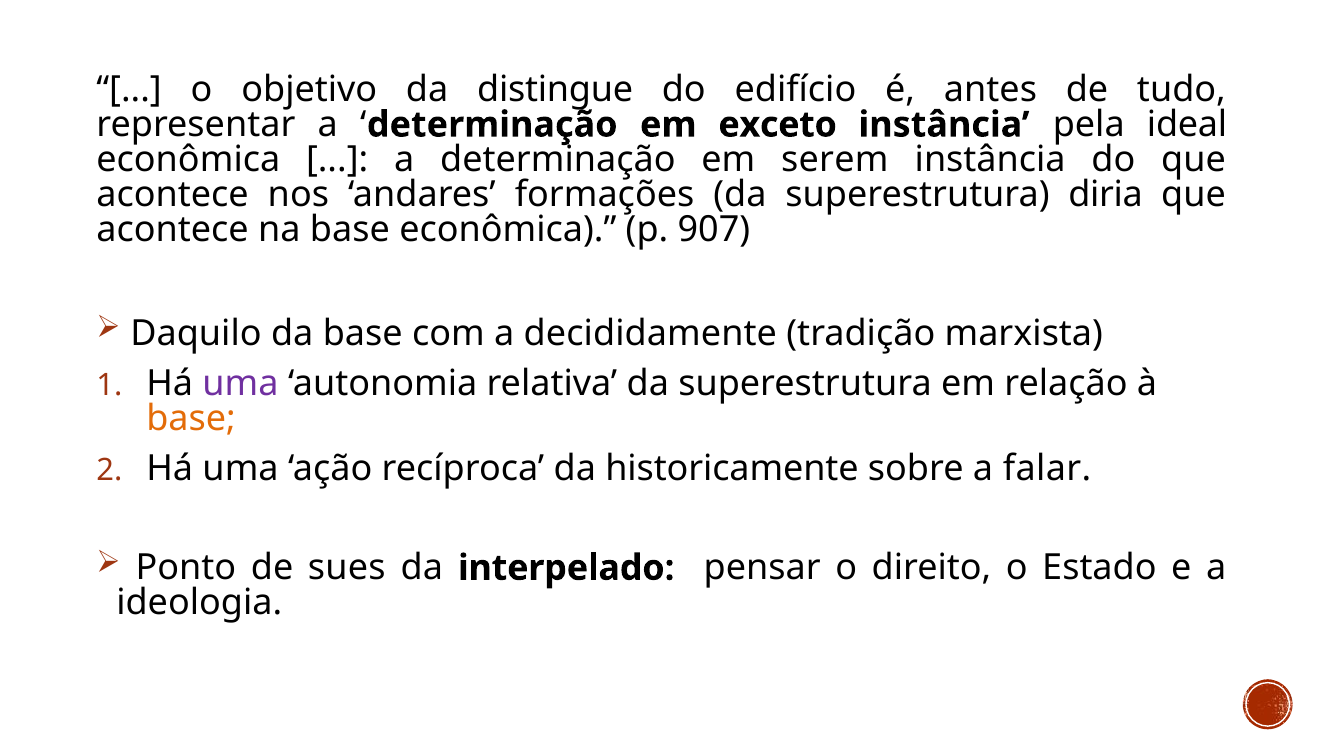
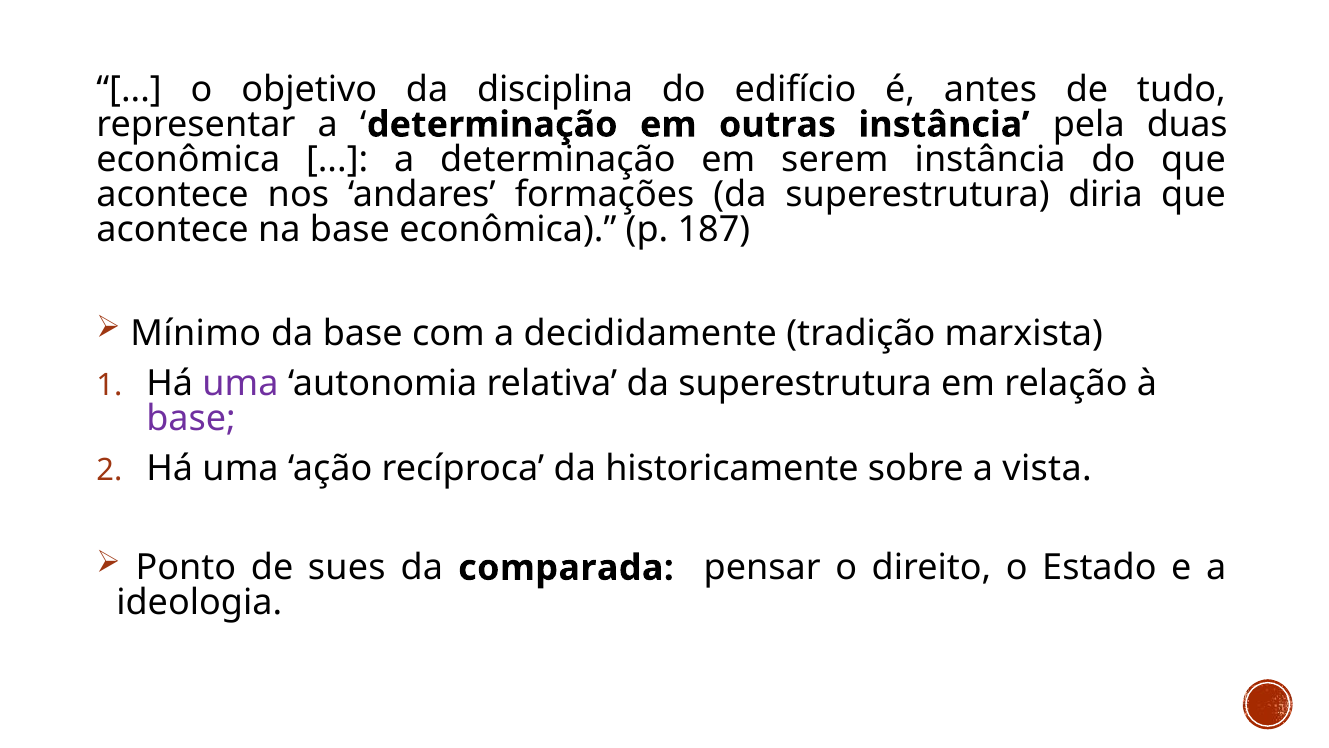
distingue: distingue -> disciplina
exceto: exceto -> outras
ideal: ideal -> duas
907: 907 -> 187
Daquilo: Daquilo -> Mínimo
base at (191, 418) colour: orange -> purple
falar: falar -> vista
interpelado: interpelado -> comparada
